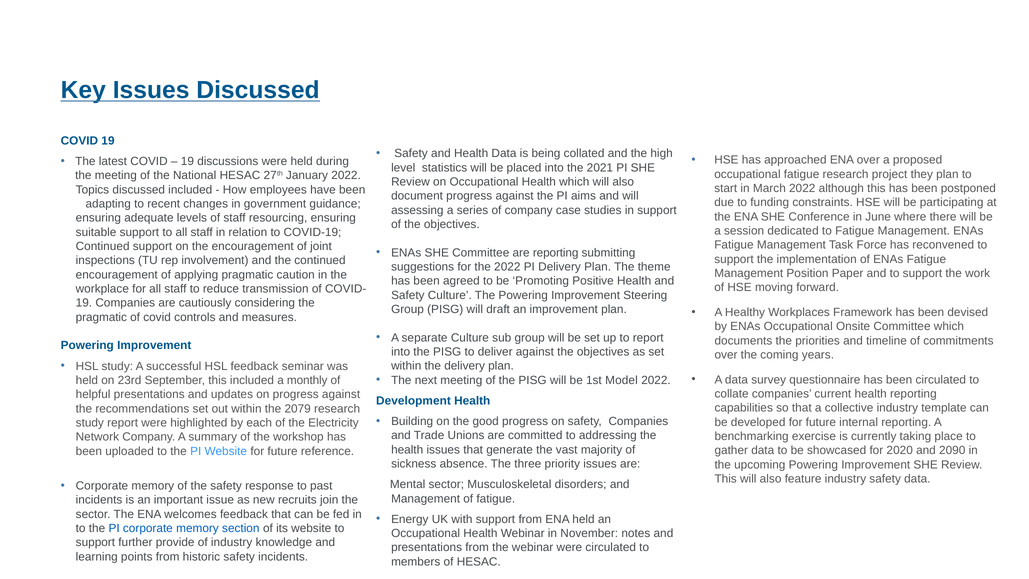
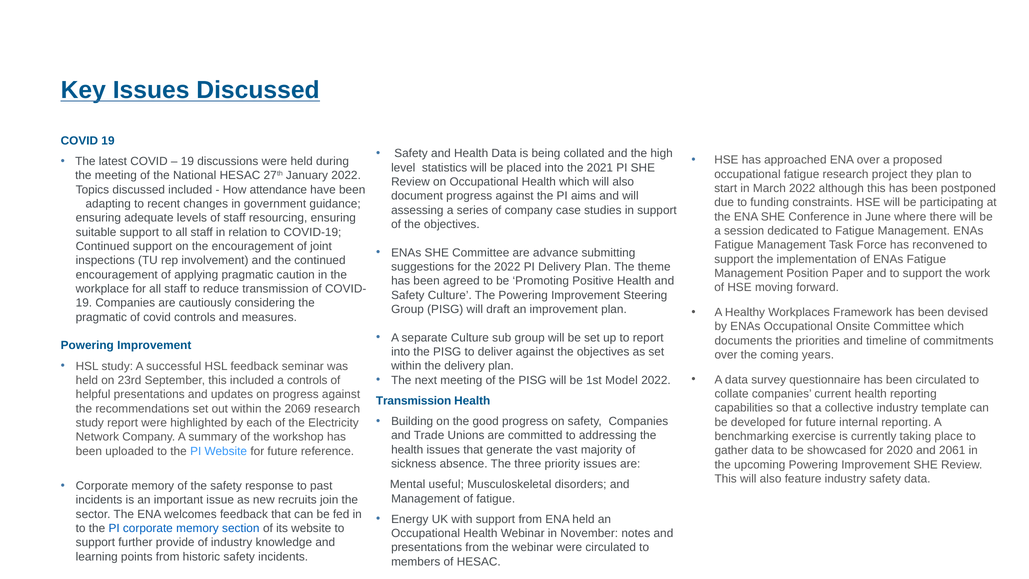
employees: employees -> attendance
are reporting: reporting -> advance
a monthly: monthly -> controls
Development at (413, 401): Development -> Transmission
2079: 2079 -> 2069
2090: 2090 -> 2061
Mental sector: sector -> useful
